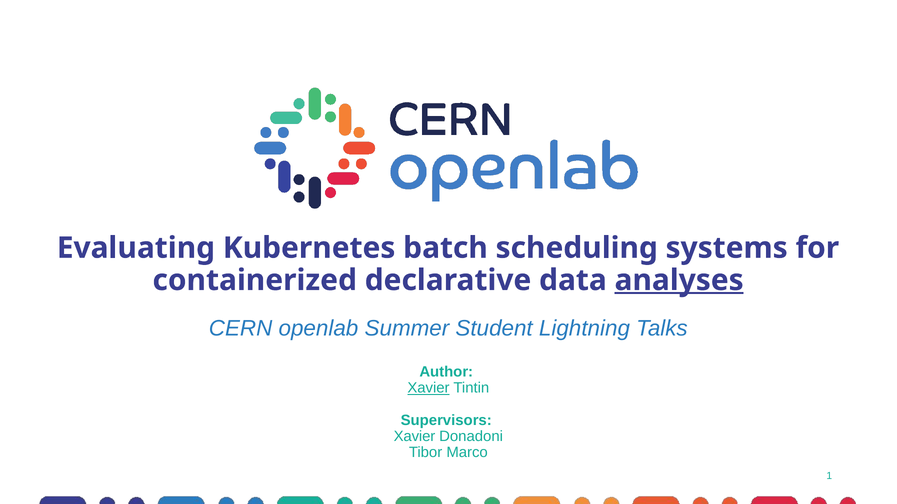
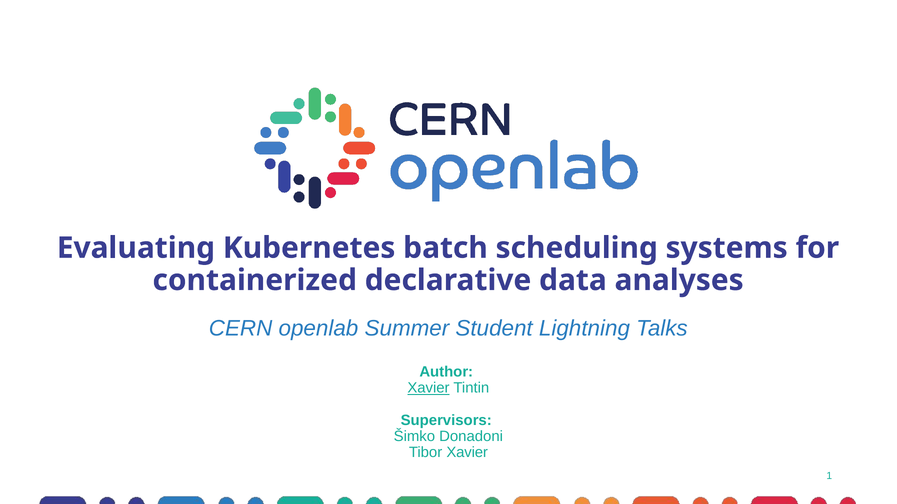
analyses underline: present -> none
Xavier at (414, 437): Xavier -> Šimko
Tibor Marco: Marco -> Xavier
